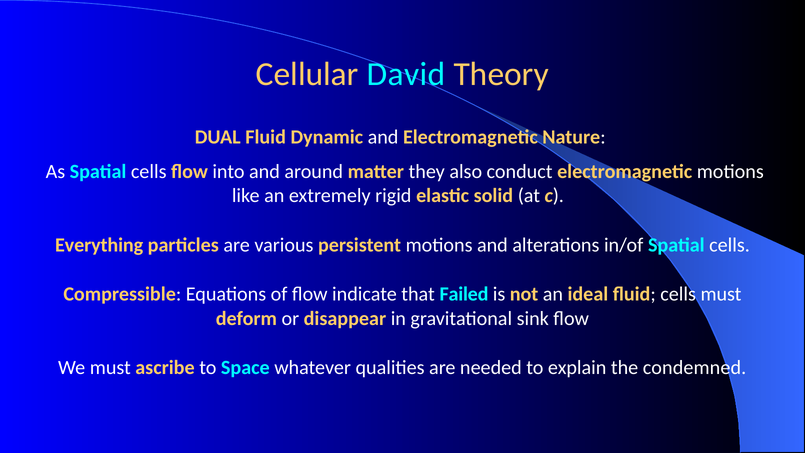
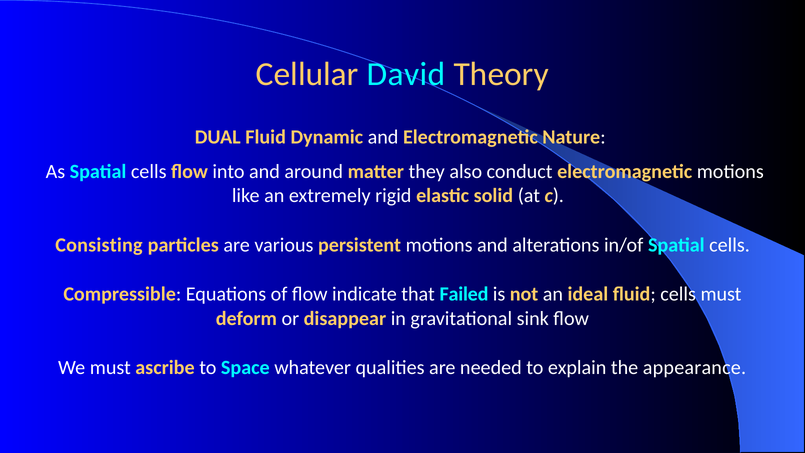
Everything: Everything -> Consisting
condemned: condemned -> appearance
